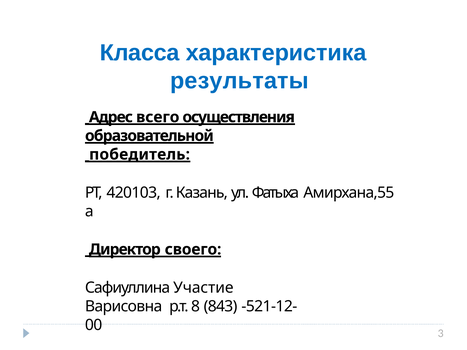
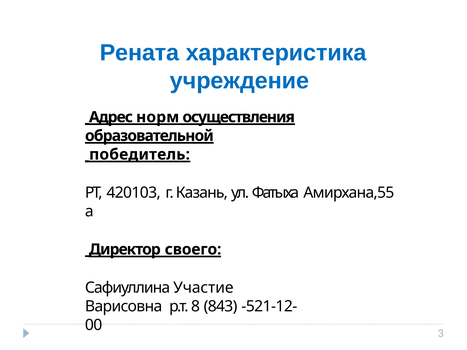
Класса: Класса -> Рената
результаты: результаты -> учреждение
всего: всего -> норм
